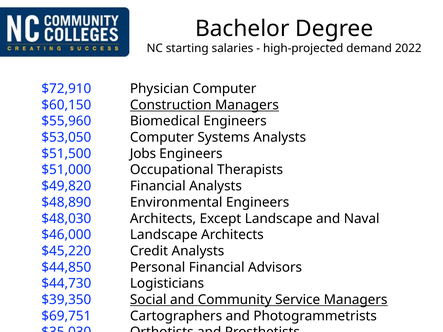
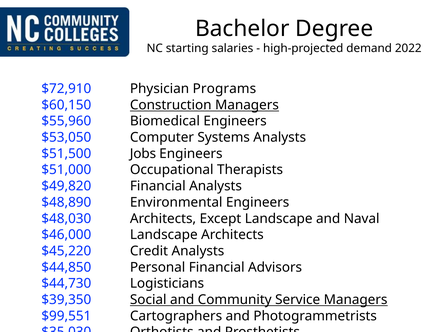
Physician Computer: Computer -> Programs
$69,751: $69,751 -> $99,551
